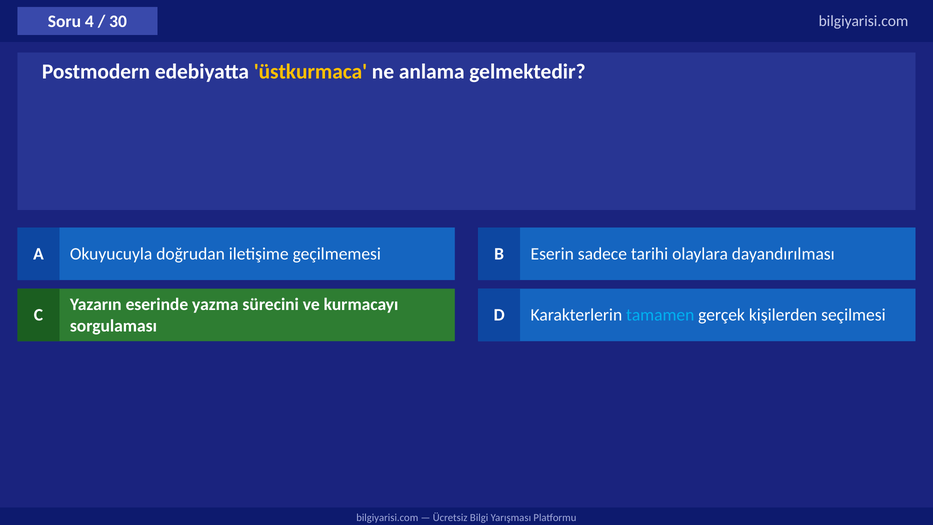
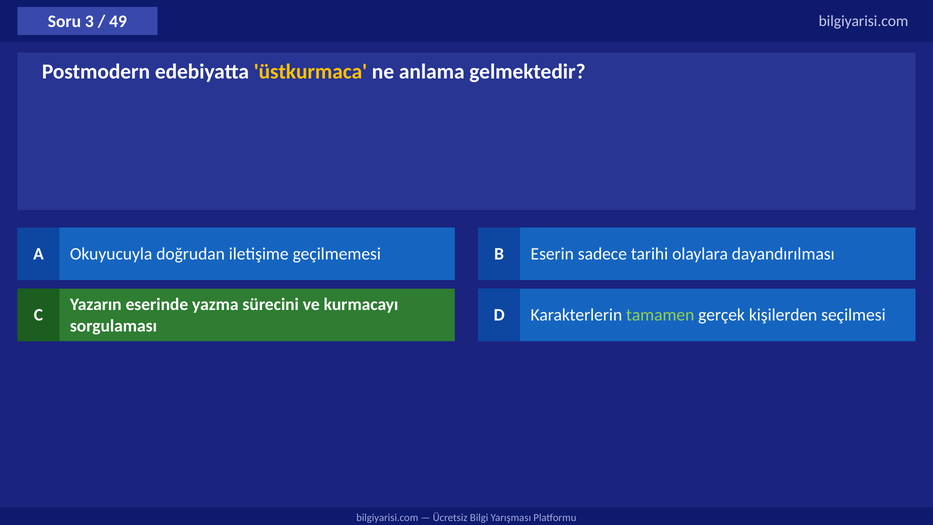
4: 4 -> 3
30: 30 -> 49
tamamen colour: light blue -> light green
